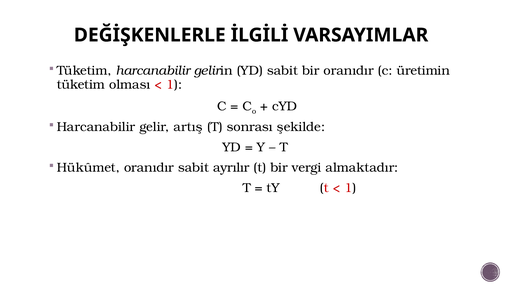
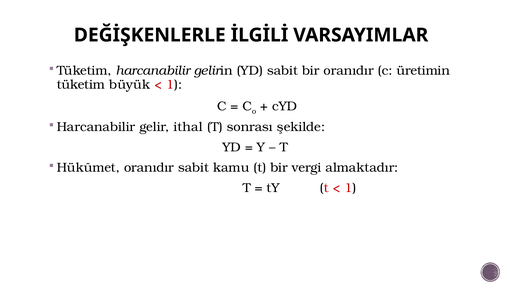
olması: olması -> büyük
artış: artış -> ithal
ayrılır: ayrılır -> kamu
